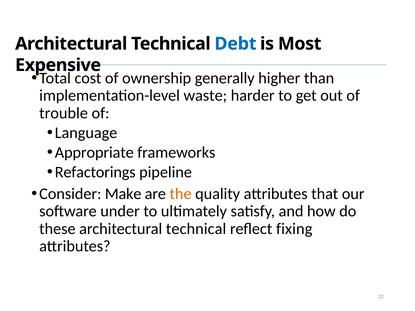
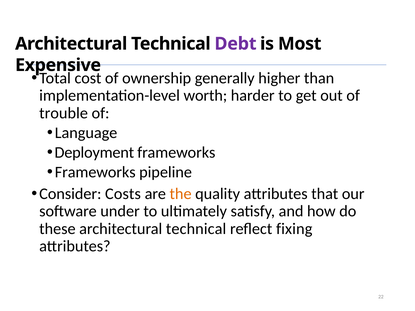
Debt colour: blue -> purple
waste: waste -> worth
Appropriate: Appropriate -> Deployment
Refactorings at (95, 172): Refactorings -> Frameworks
Make: Make -> Costs
